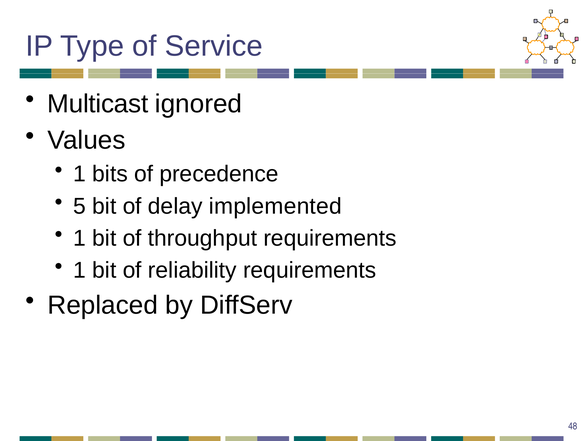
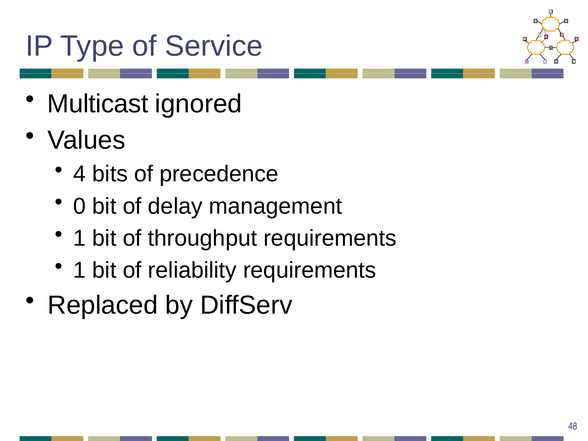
1 at (80, 174): 1 -> 4
5: 5 -> 0
implemented: implemented -> management
